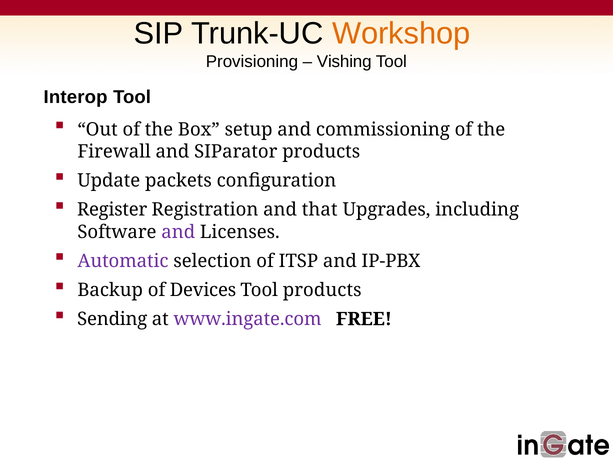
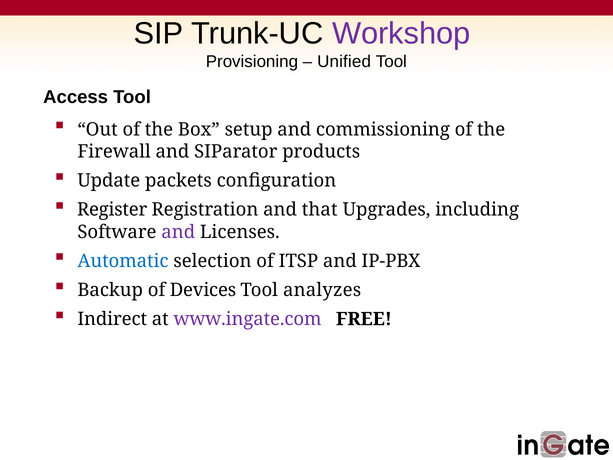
Workshop colour: orange -> purple
Vishing: Vishing -> Unified
Interop: Interop -> Access
Automatic colour: purple -> blue
Tool products: products -> analyzes
Sending: Sending -> Indirect
